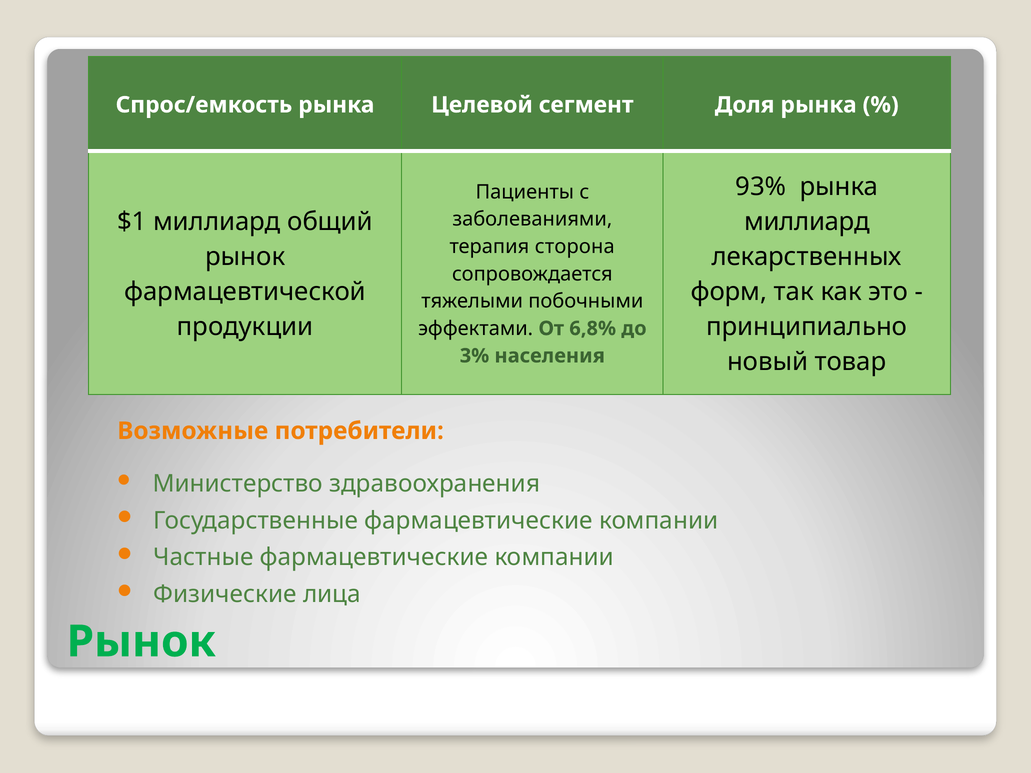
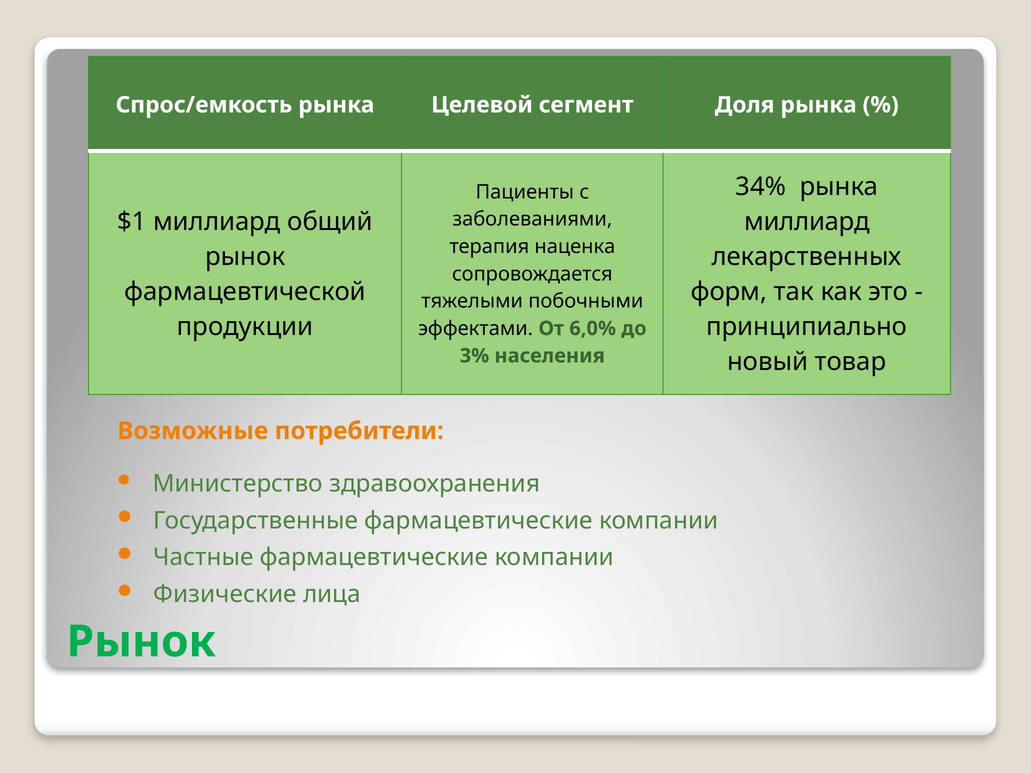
93%: 93% -> 34%
сторона: сторона -> наценка
6,8%: 6,8% -> 6,0%
